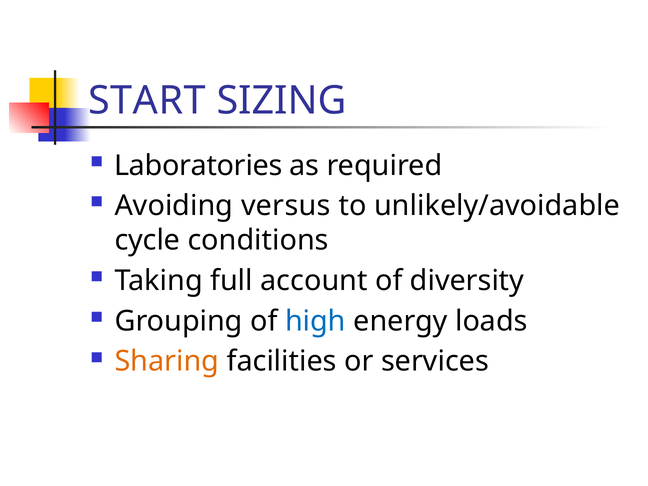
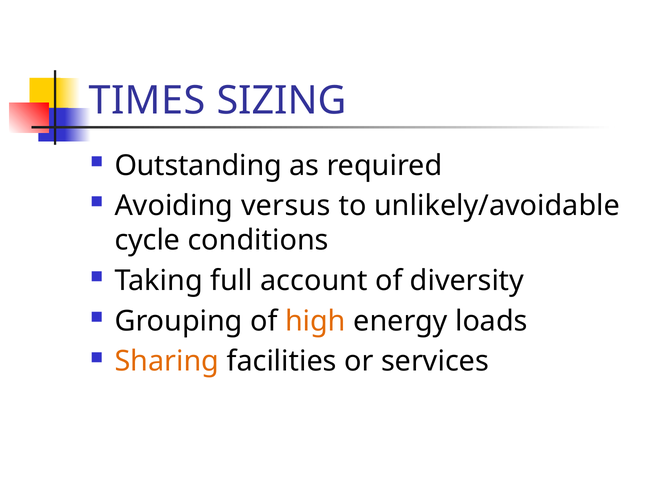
START: START -> TIMES
Laboratories: Laboratories -> Outstanding
high colour: blue -> orange
